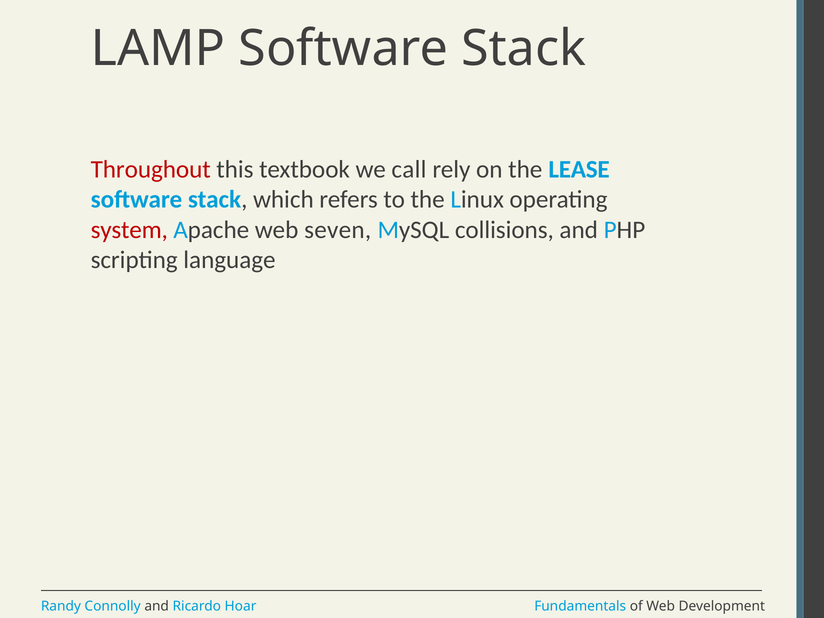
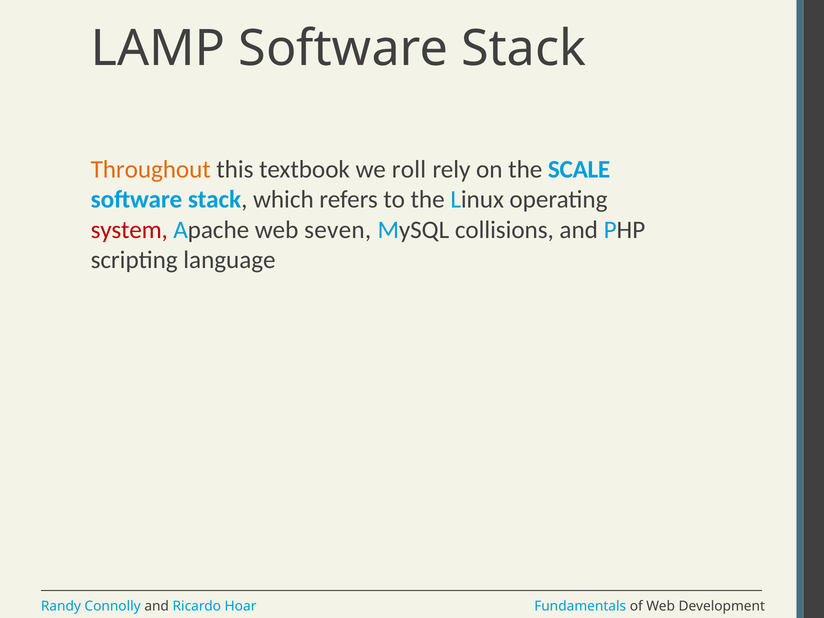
Throughout colour: red -> orange
call: call -> roll
LEASE: LEASE -> SCALE
